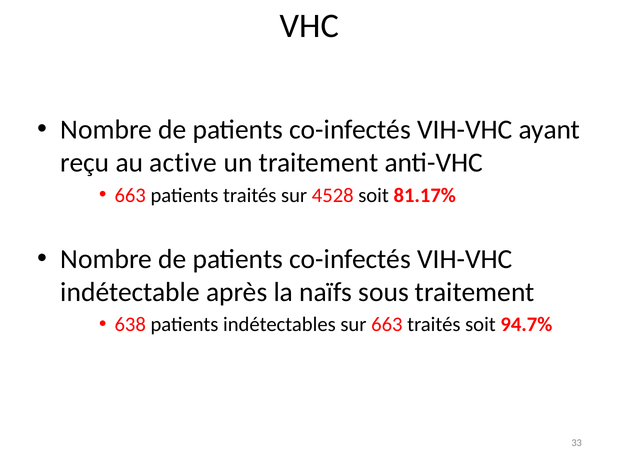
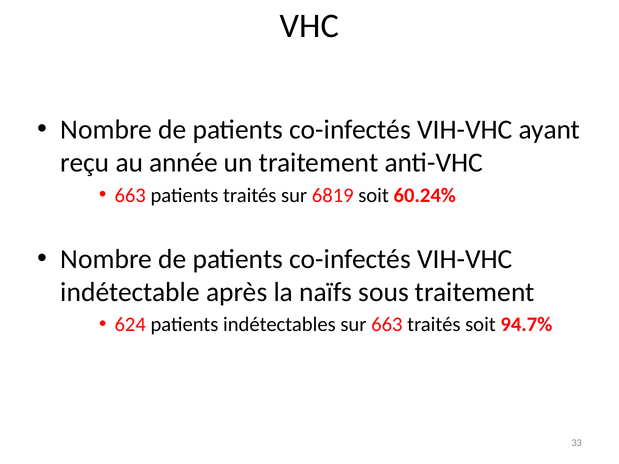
active: active -> année
4528: 4528 -> 6819
81.17%: 81.17% -> 60.24%
638: 638 -> 624
